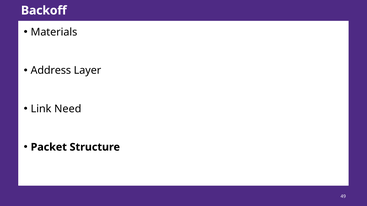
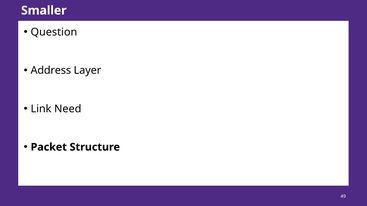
Backoff: Backoff -> Smaller
Materials: Materials -> Question
